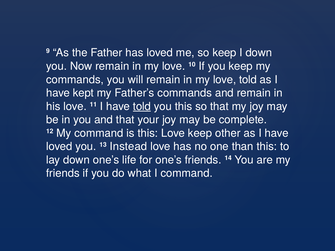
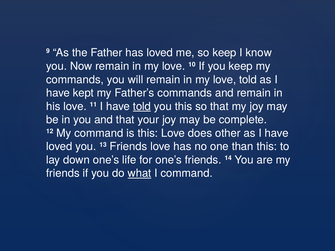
I down: down -> know
Love keep: keep -> does
13 Instead: Instead -> Friends
what underline: none -> present
